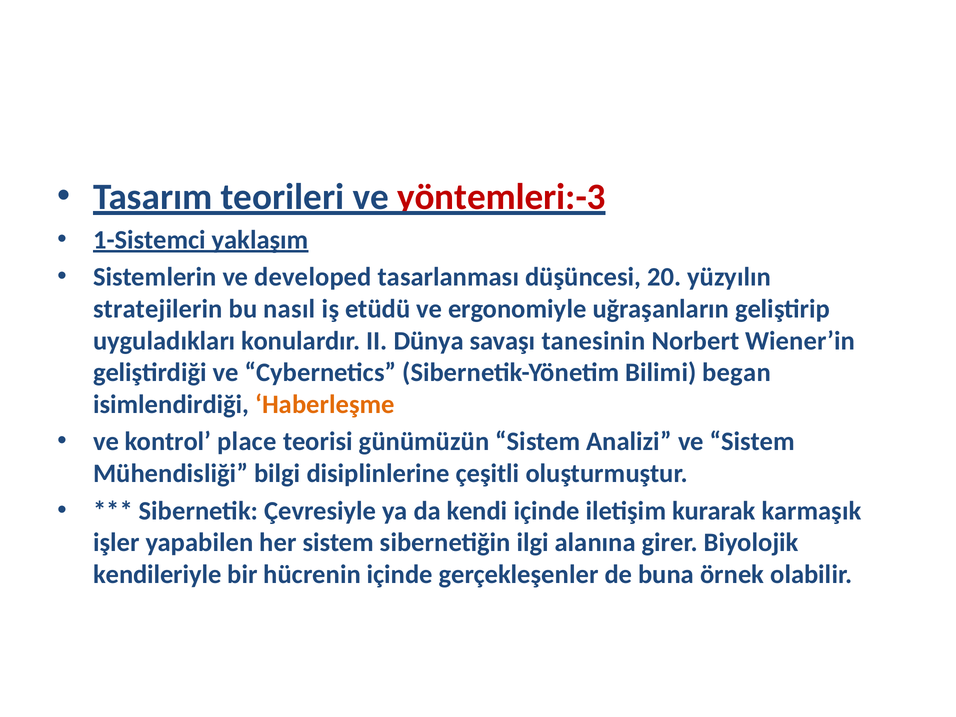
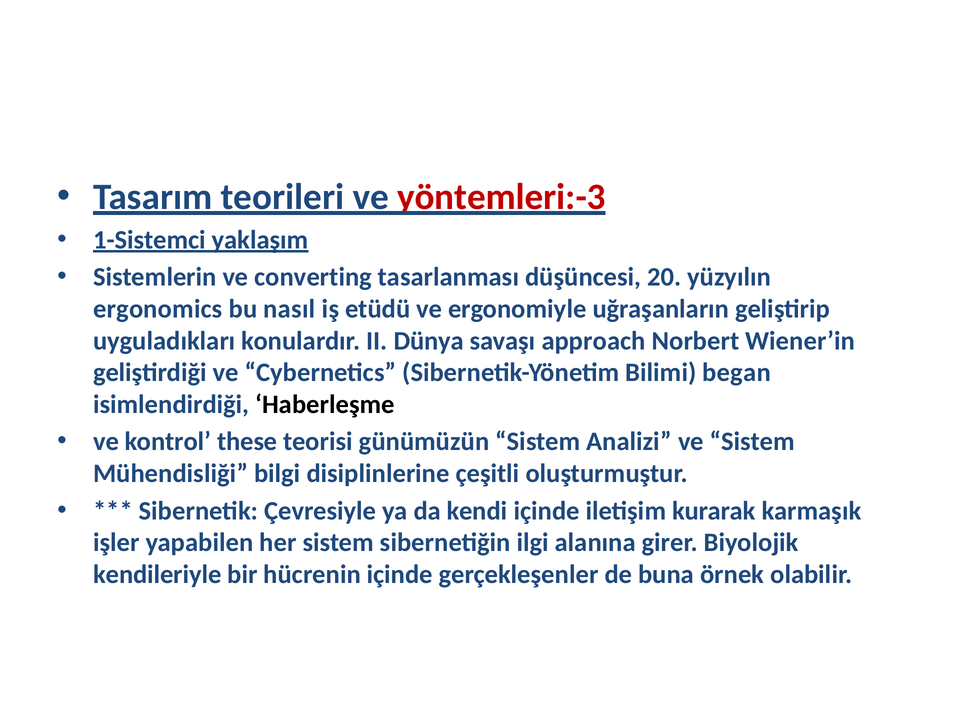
developed: developed -> converting
stratejilerin: stratejilerin -> ergonomics
tanesinin: tanesinin -> approach
Haberleşme colour: orange -> black
place: place -> these
